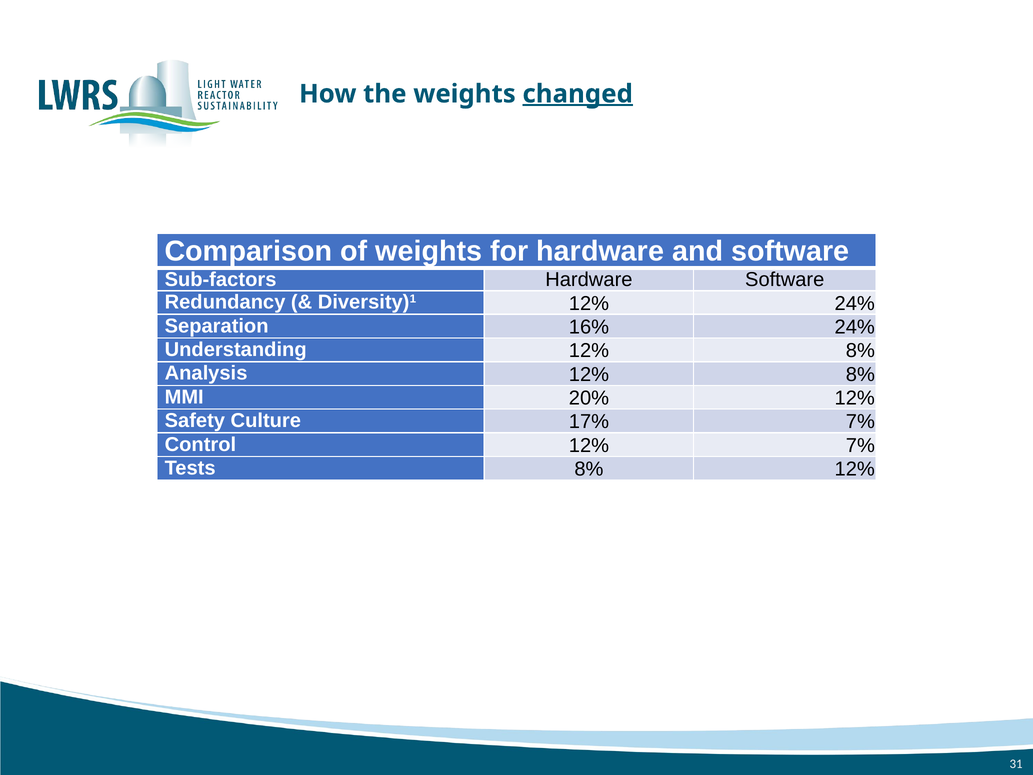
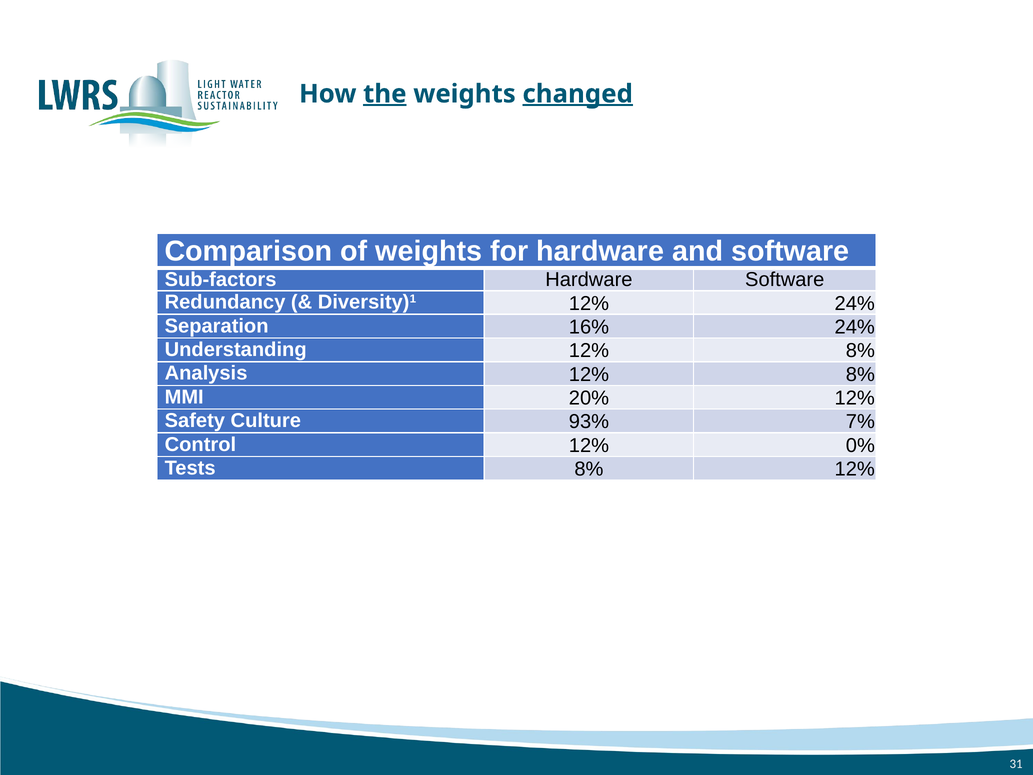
the underline: none -> present
17%: 17% -> 93%
12% 7%: 7% -> 0%
